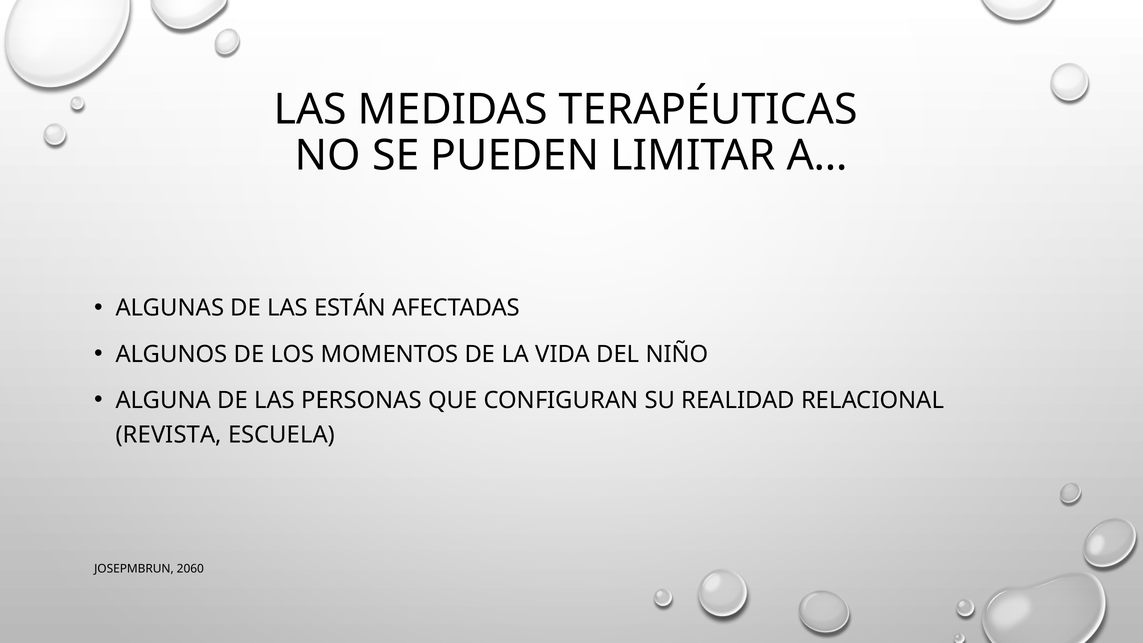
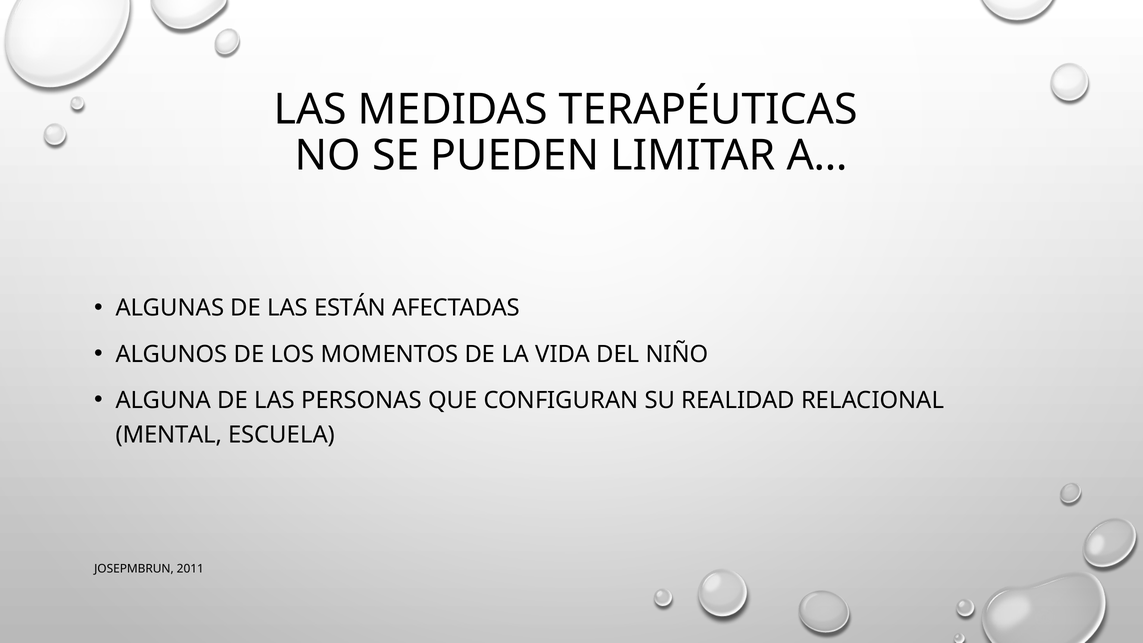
REVISTA: REVISTA -> MENTAL
2060: 2060 -> 2011
